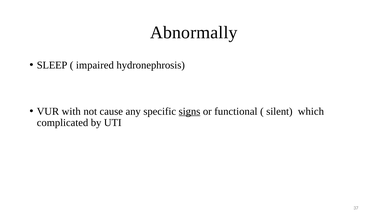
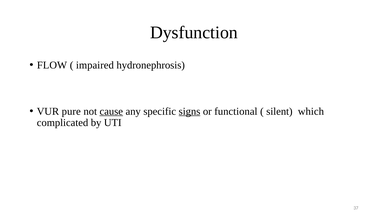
Abnormally: Abnormally -> Dysfunction
SLEEP: SLEEP -> FLOW
with: with -> pure
cause underline: none -> present
